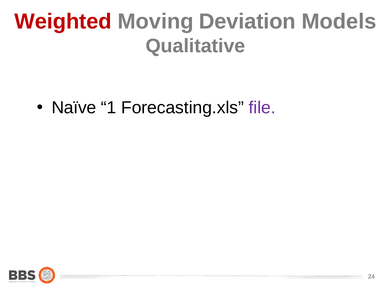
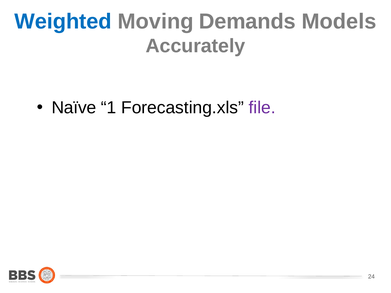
Weighted colour: red -> blue
Deviation: Deviation -> Demands
Qualitative: Qualitative -> Accurately
